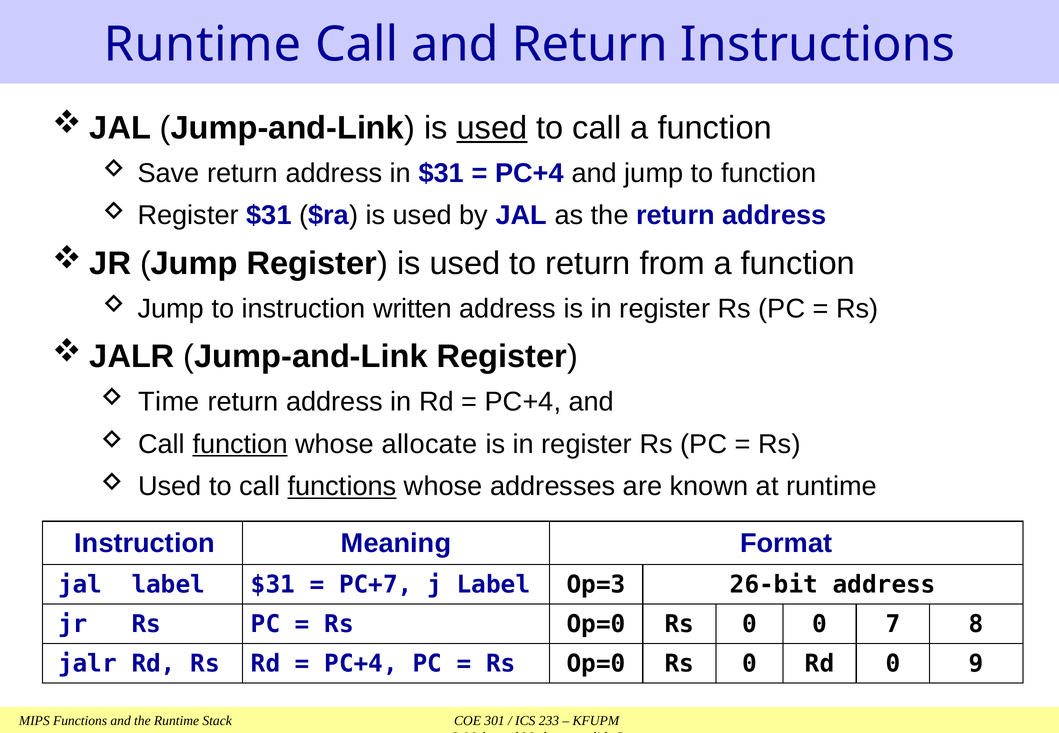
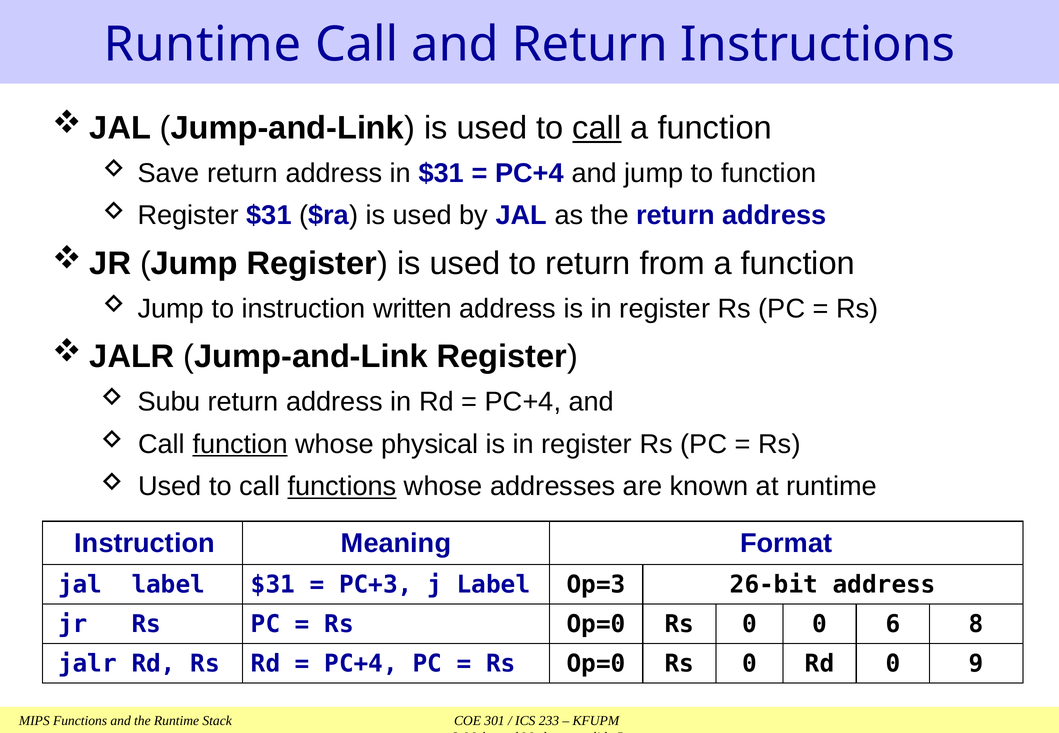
used at (492, 128) underline: present -> none
call at (597, 128) underline: none -> present
Time: Time -> Subu
allocate: allocate -> physical
PC+7: PC+7 -> PC+3
7: 7 -> 6
